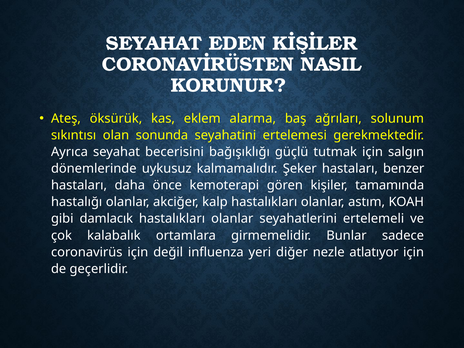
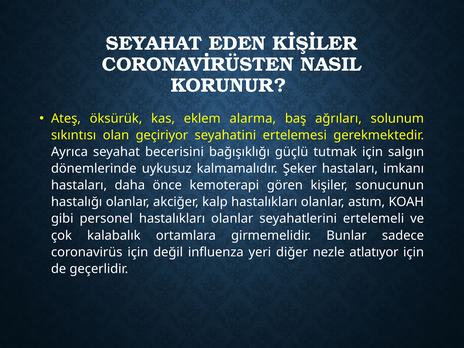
sonunda: sonunda -> geçiriyor
benzer: benzer -> imkanı
tamamında: tamamında -> sonucunun
damlacık: damlacık -> personel
